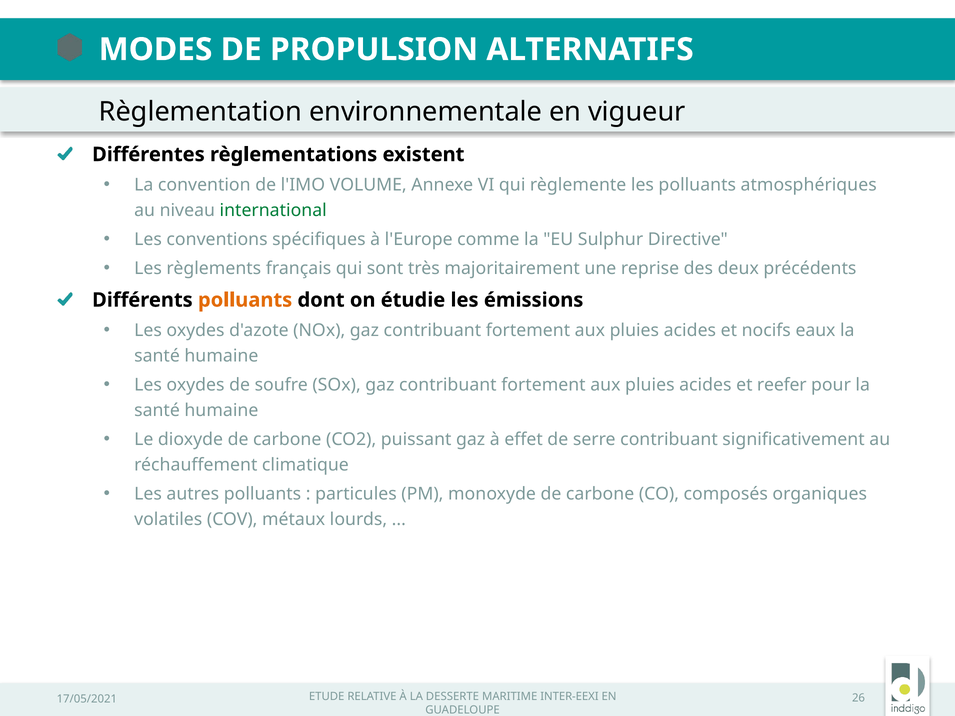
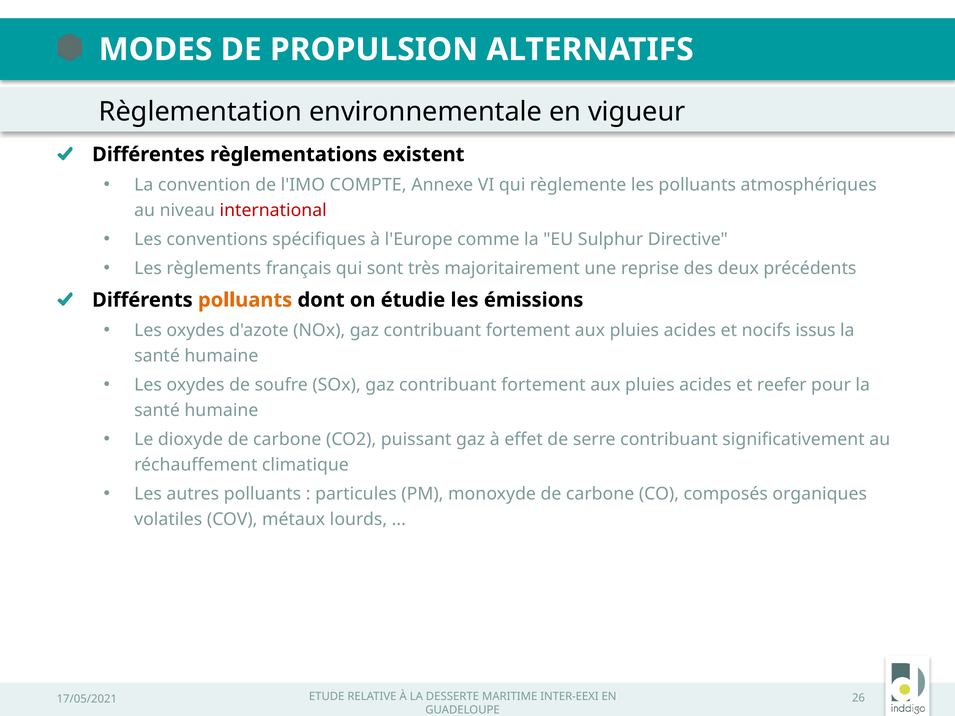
VOLUME: VOLUME -> COMPTE
international colour: green -> red
eaux: eaux -> issus
